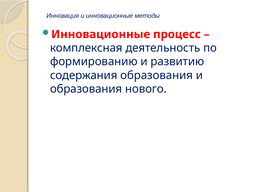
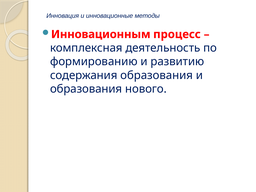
Инновационные at (101, 34): Инновационные -> Инновационным
